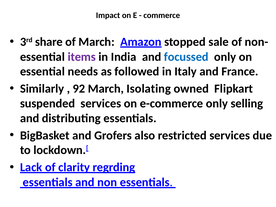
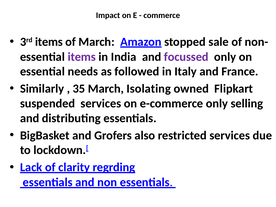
3rd share: share -> items
focussed colour: blue -> purple
92: 92 -> 35
